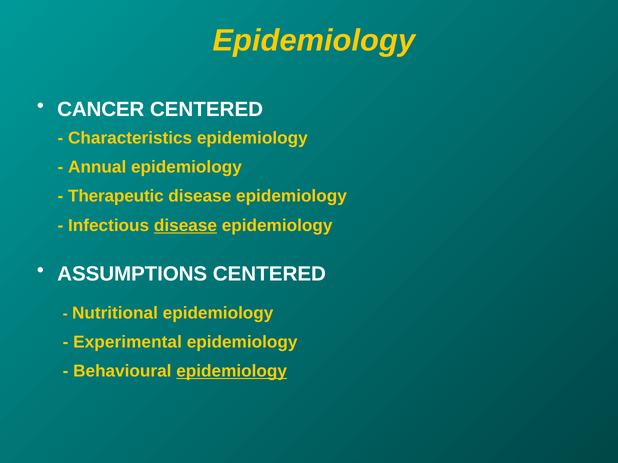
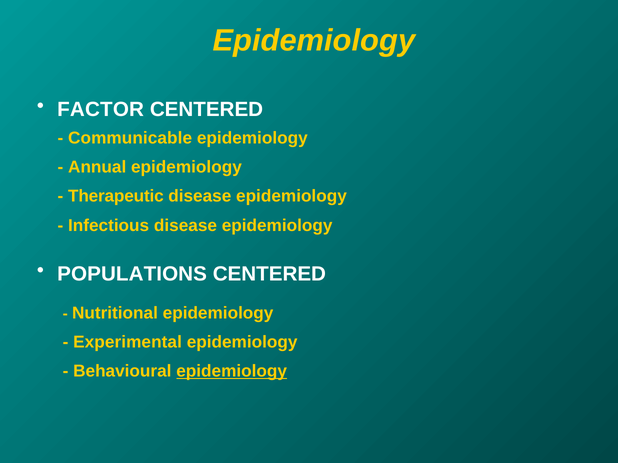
CANCER: CANCER -> FACTOR
Characteristics: Characteristics -> Communicable
disease at (186, 226) underline: present -> none
ASSUMPTIONS: ASSUMPTIONS -> POPULATIONS
